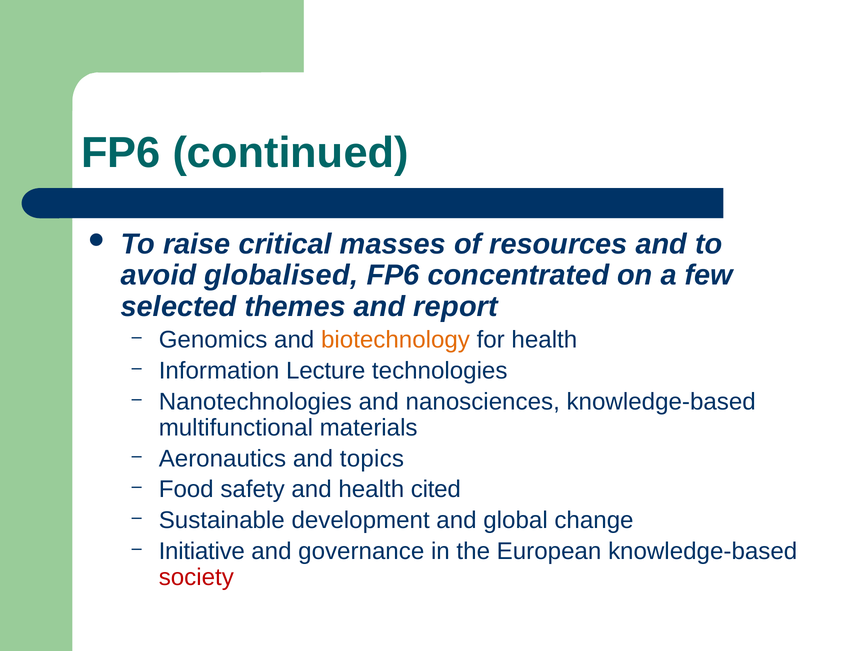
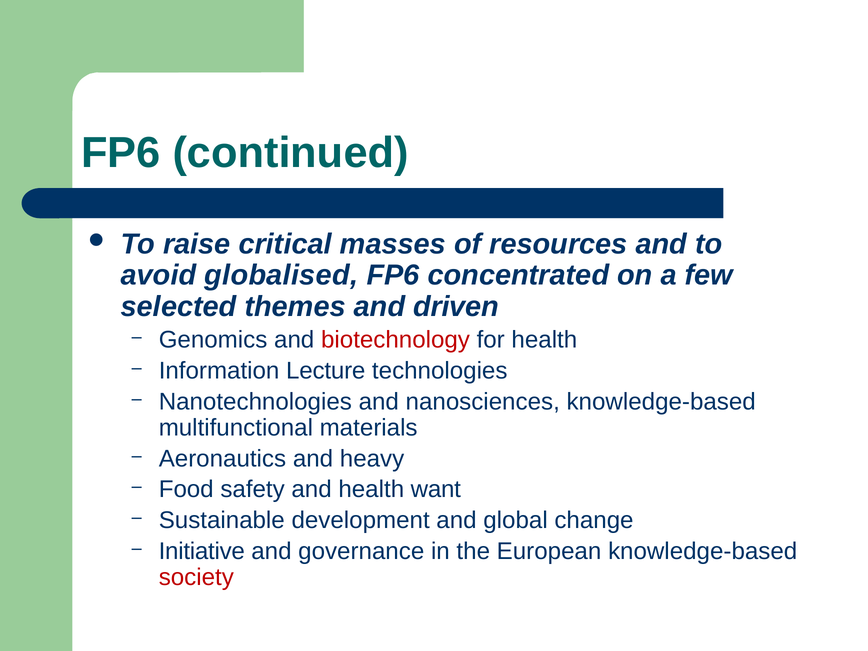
report: report -> driven
biotechnology colour: orange -> red
topics: topics -> heavy
cited: cited -> want
